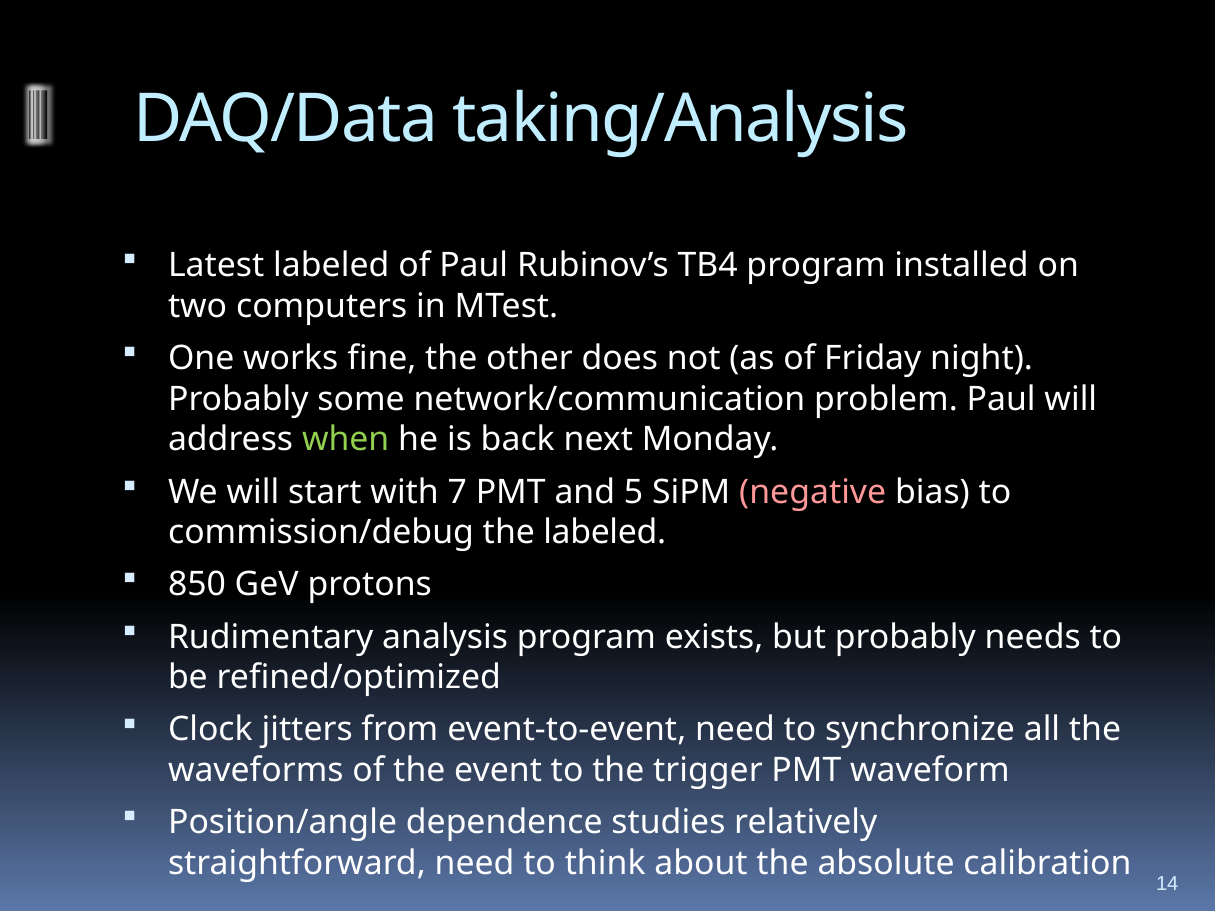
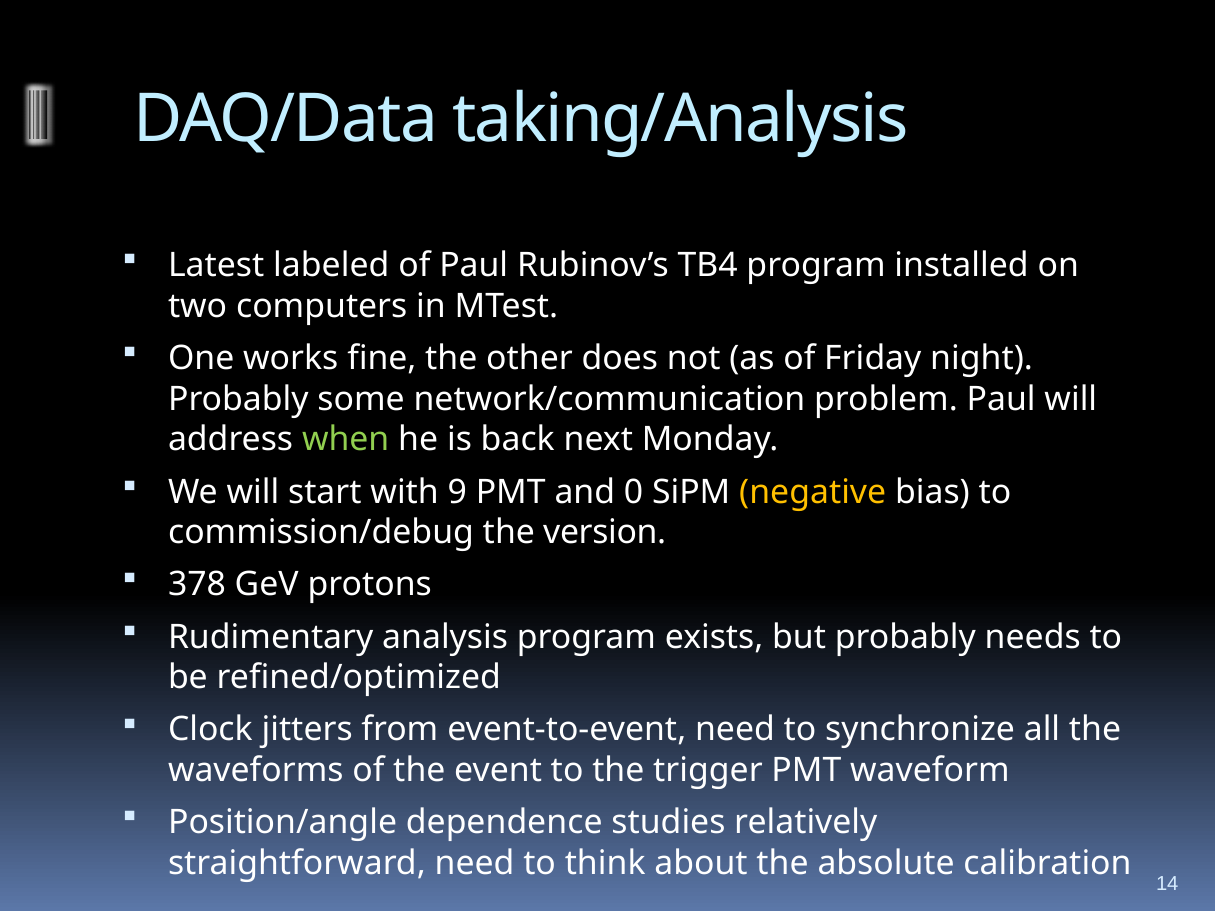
7: 7 -> 9
5: 5 -> 0
negative colour: pink -> yellow
the labeled: labeled -> version
850: 850 -> 378
